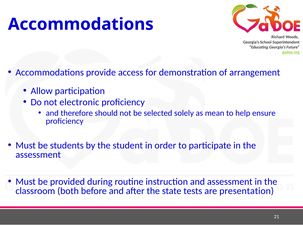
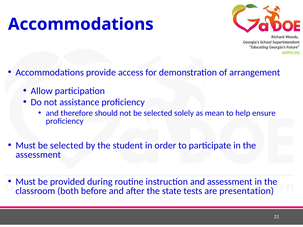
electronic: electronic -> assistance
Must be students: students -> selected
